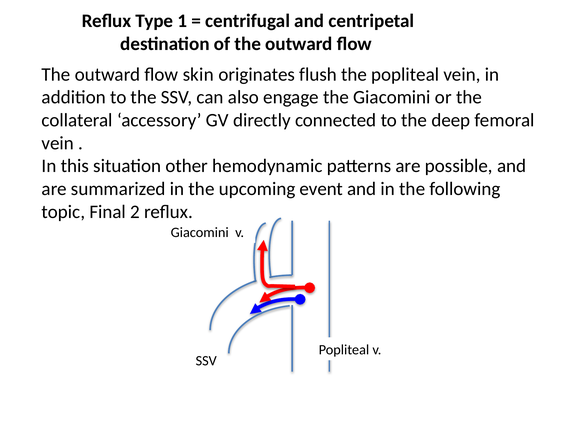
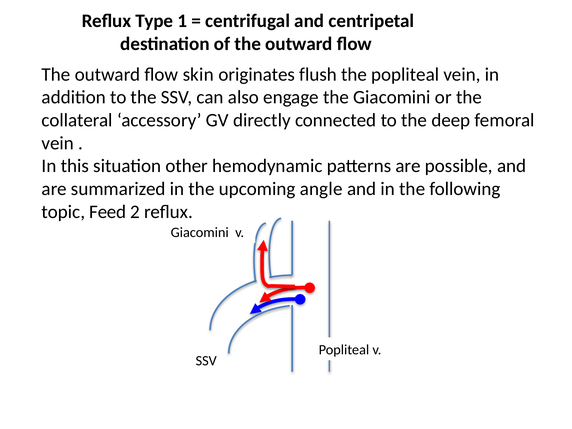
event: event -> angle
Final: Final -> Feed
